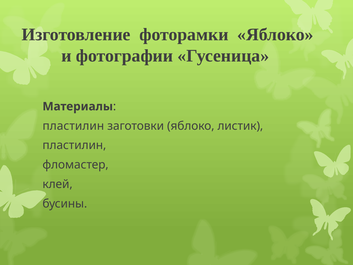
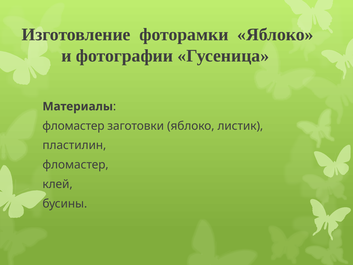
пластилин at (73, 126): пластилин -> фломастер
